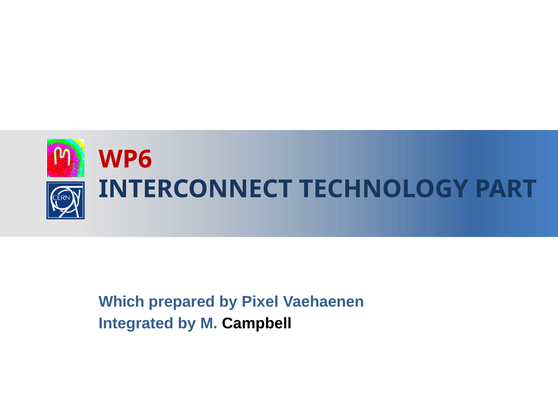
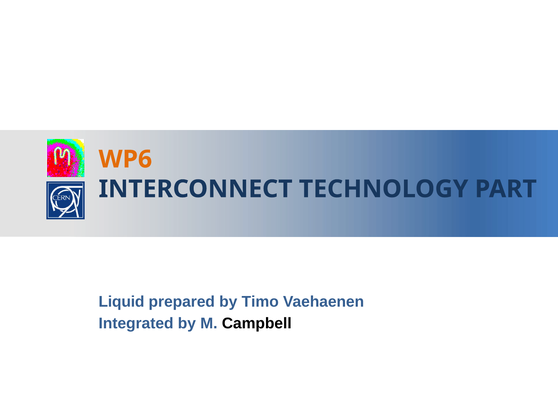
WP6 colour: red -> orange
Which: Which -> Liquid
Pixel: Pixel -> Timo
